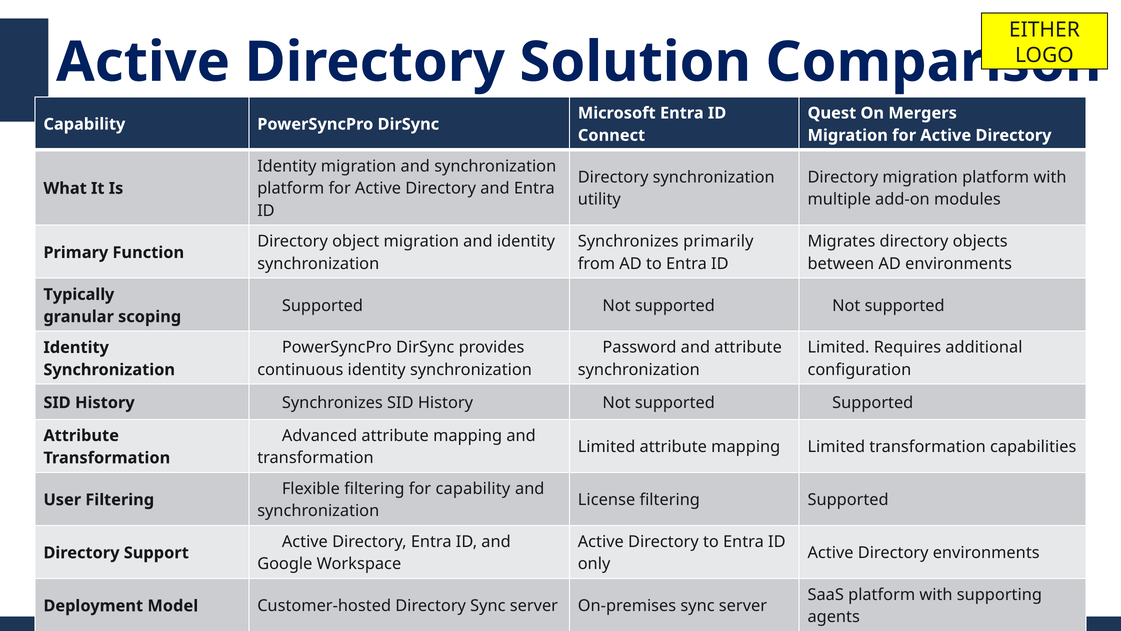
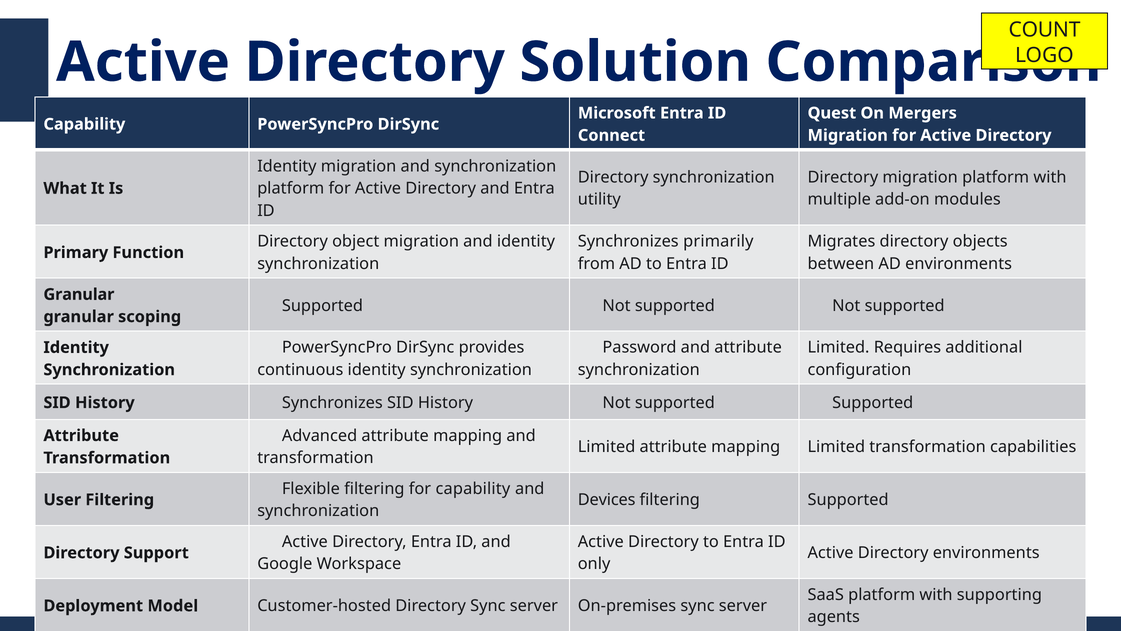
EITHER: EITHER -> COUNT
Typically at (79, 294): Typically -> Granular
License: License -> Devices
